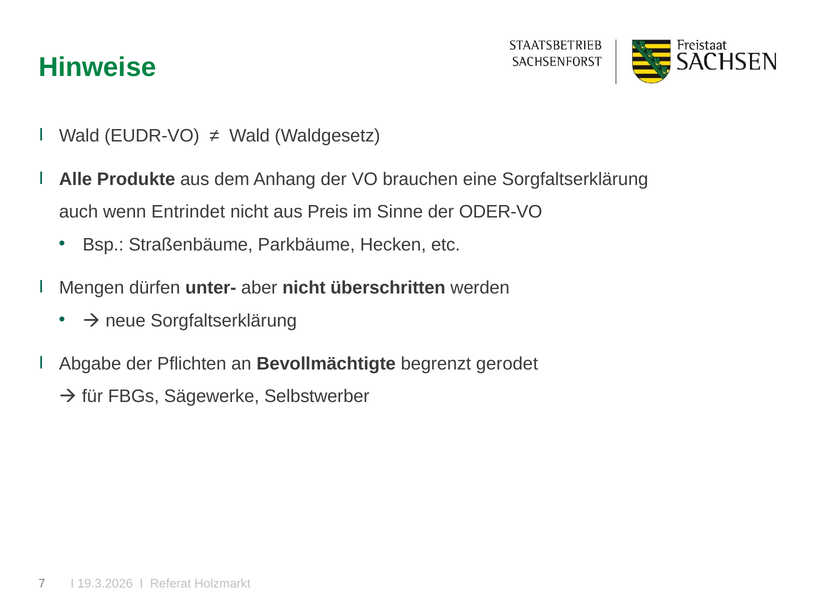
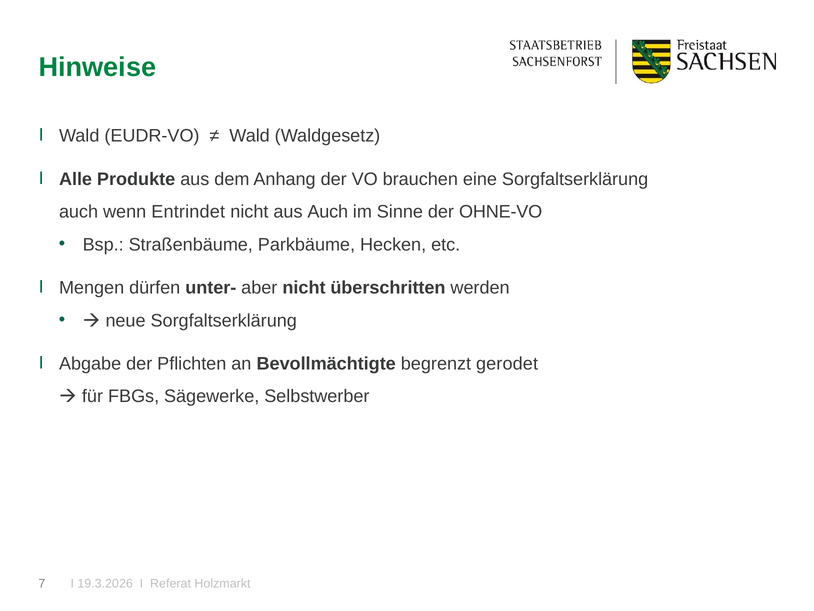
aus Preis: Preis -> Auch
ODER-VO: ODER-VO -> OHNE-VO
